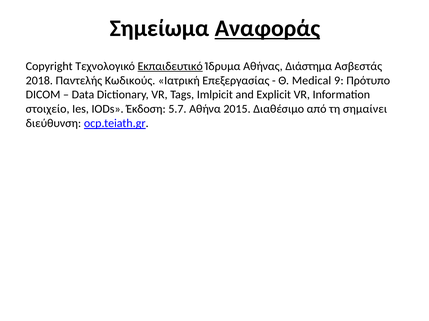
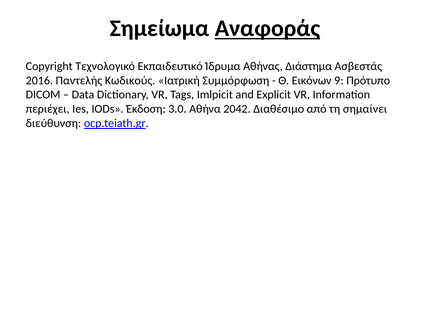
Εκπαιδευτικό underline: present -> none
2018: 2018 -> 2016
Επεξεργασίας: Επεξεργασίας -> Συμμόρφωση
Medical: Medical -> Εικόνων
στοιχείο: στοιχείο -> περιέχει
5.7: 5.7 -> 3.0
2015: 2015 -> 2042
